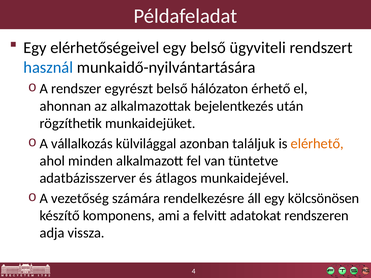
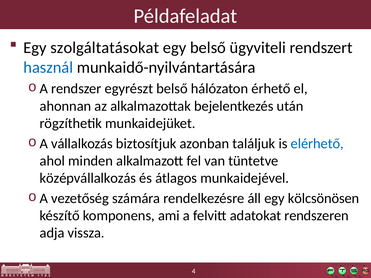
elérhetőségeivel: elérhetőségeivel -> szolgáltatásokat
külvilággal: külvilággal -> biztosítjuk
elérhető colour: orange -> blue
adatbázisszerver: adatbázisszerver -> középvállalkozás
